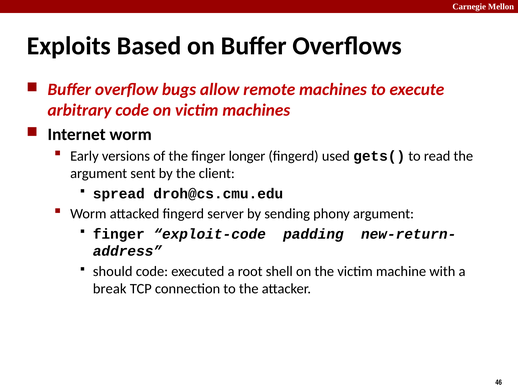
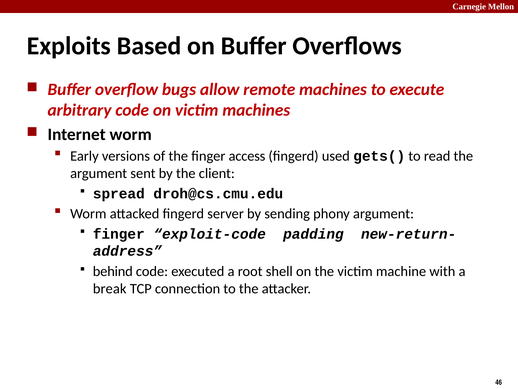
longer: longer -> access
should: should -> behind
